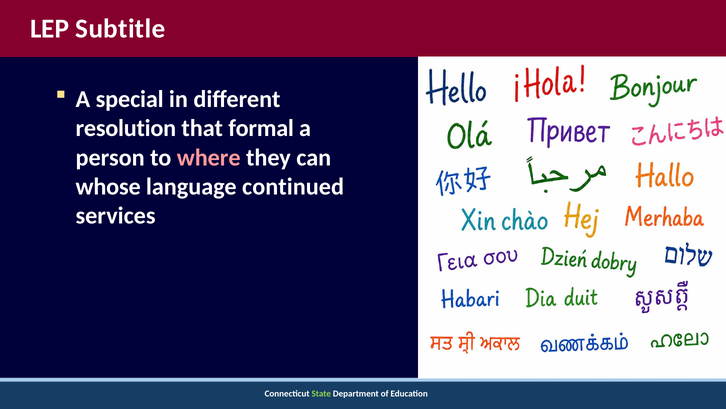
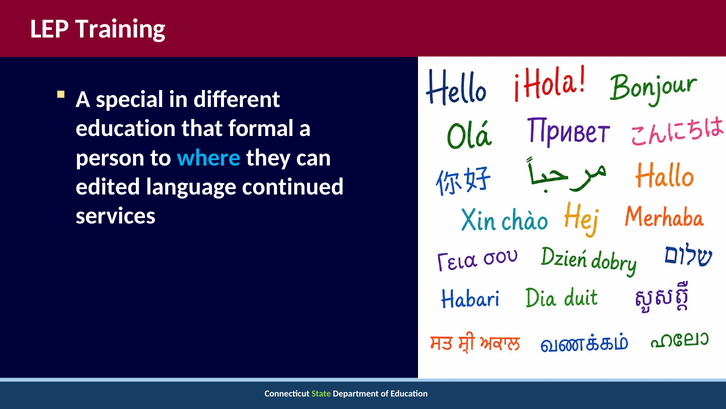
Subtitle: Subtitle -> Training
resolution at (126, 128): resolution -> education
where colour: pink -> light blue
whose: whose -> edited
